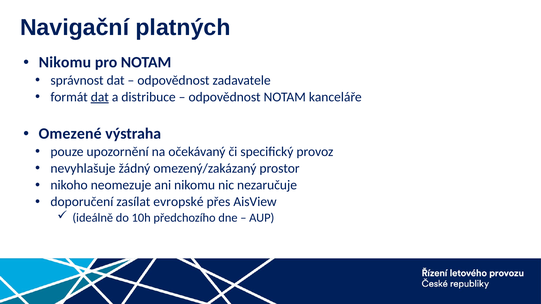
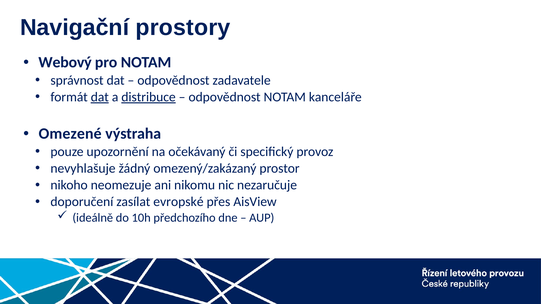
platných: platných -> prostory
Nikomu at (65, 63): Nikomu -> Webový
distribuce underline: none -> present
